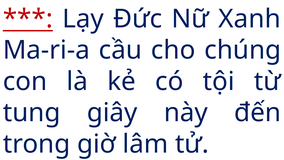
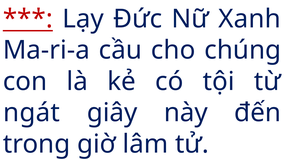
tung: tung -> ngát
